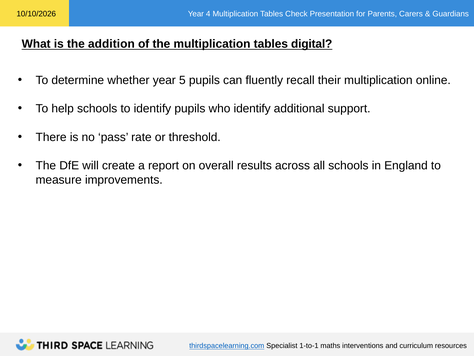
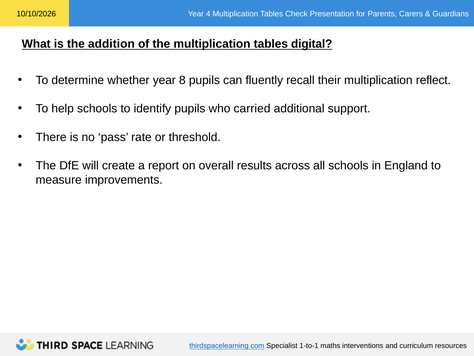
5: 5 -> 8
online: online -> reflect
who identify: identify -> carried
